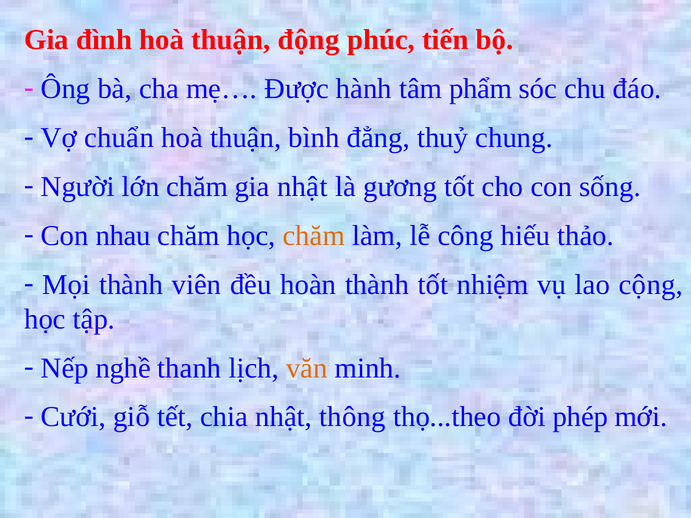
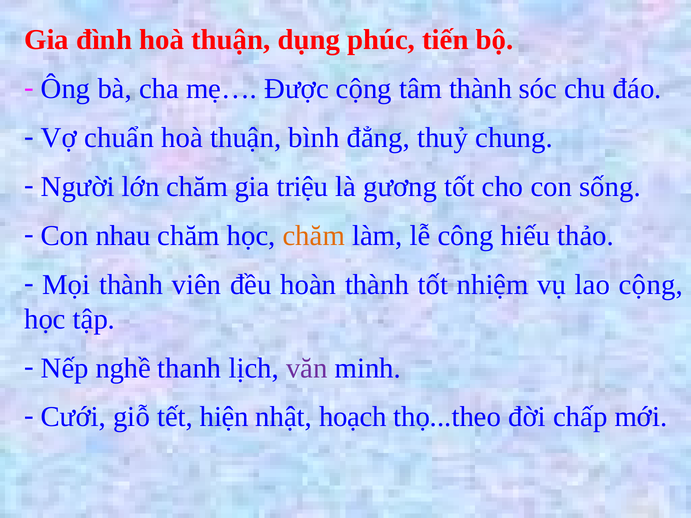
động: động -> dụng
Được hành: hành -> cộng
tâm phẩm: phẩm -> thành
gia nhật: nhật -> triệu
văn colour: orange -> purple
chia: chia -> hiện
thông: thông -> hoạch
phép: phép -> chấp
